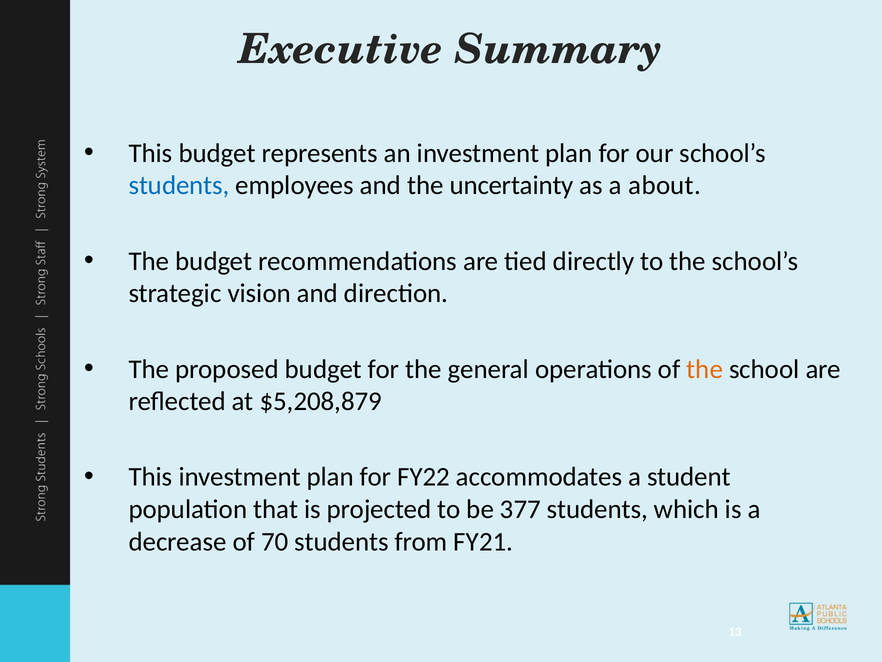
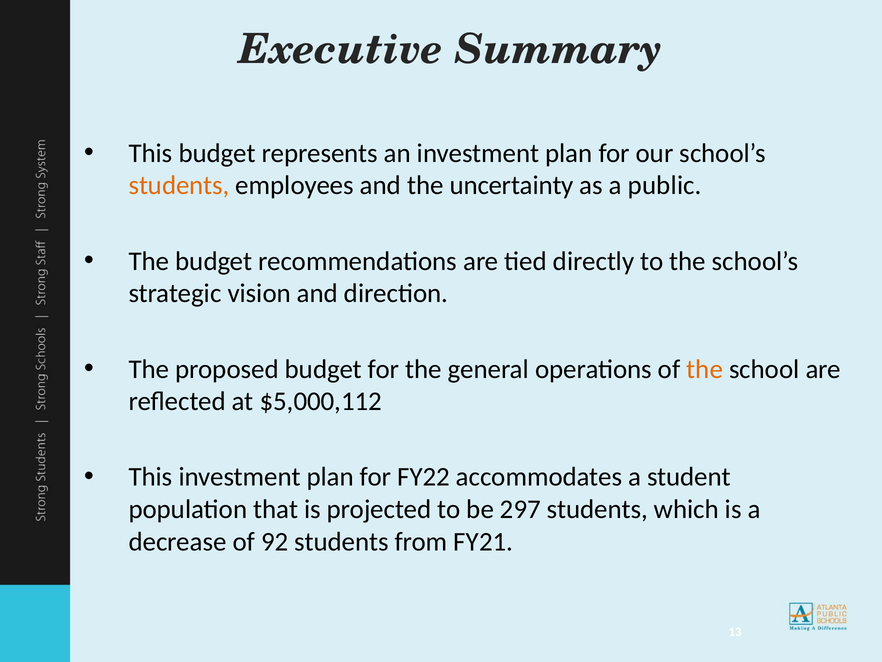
students at (179, 185) colour: blue -> orange
about: about -> public
$5,208,879: $5,208,879 -> $5,000,112
377: 377 -> 297
70: 70 -> 92
